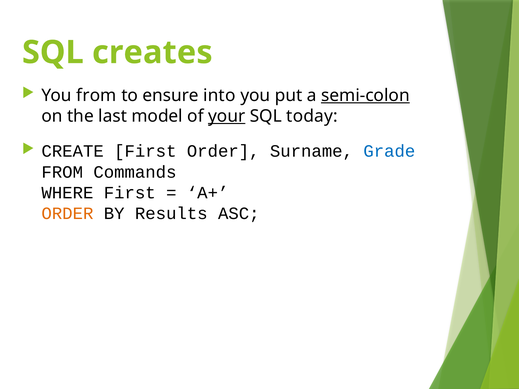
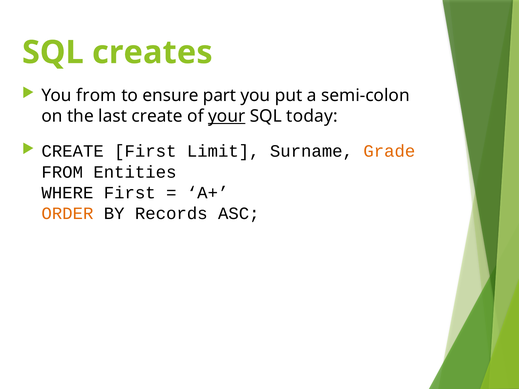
into: into -> part
semi-colon underline: present -> none
last model: model -> create
First Order: Order -> Limit
Grade colour: blue -> orange
Commands: Commands -> Entities
Results: Results -> Records
